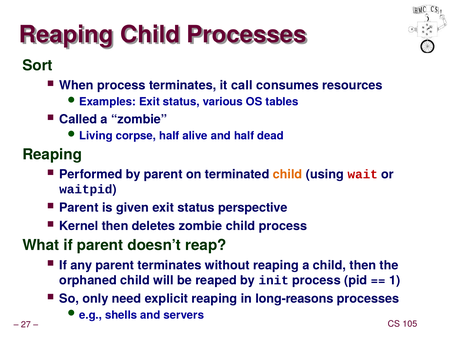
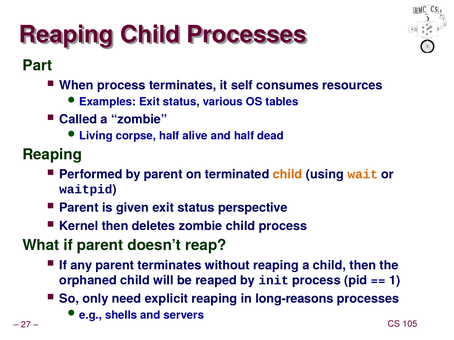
Sort: Sort -> Part
call: call -> self
wait colour: red -> orange
